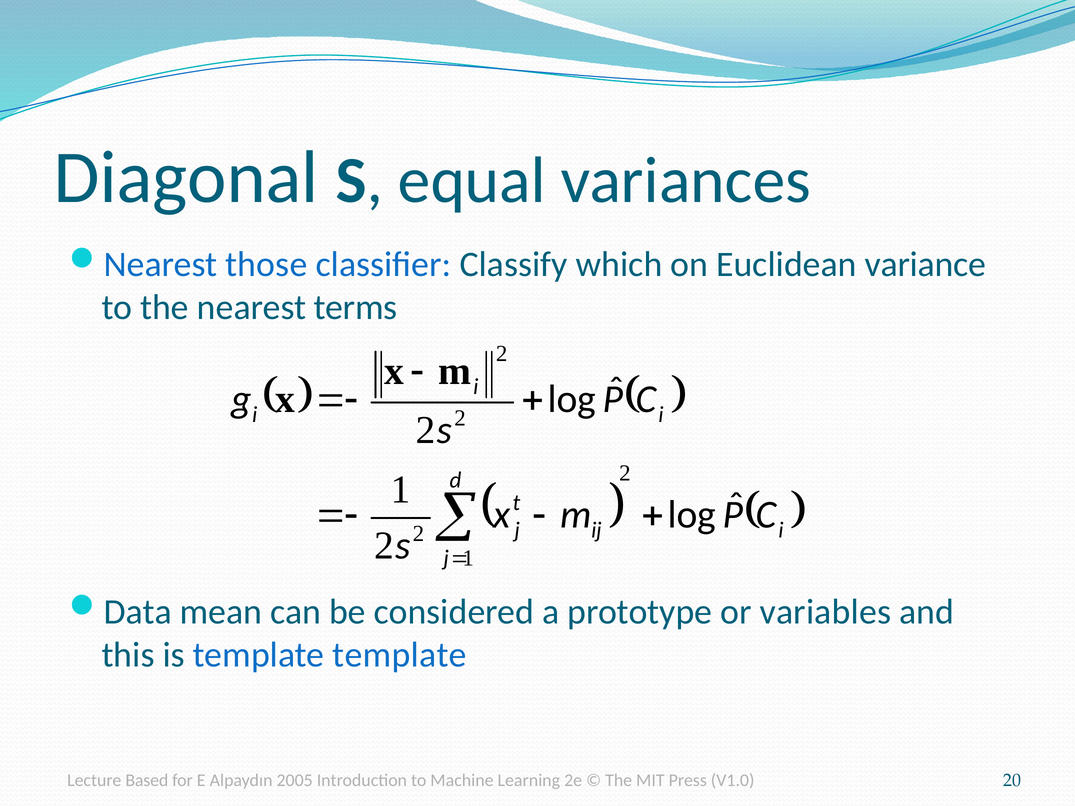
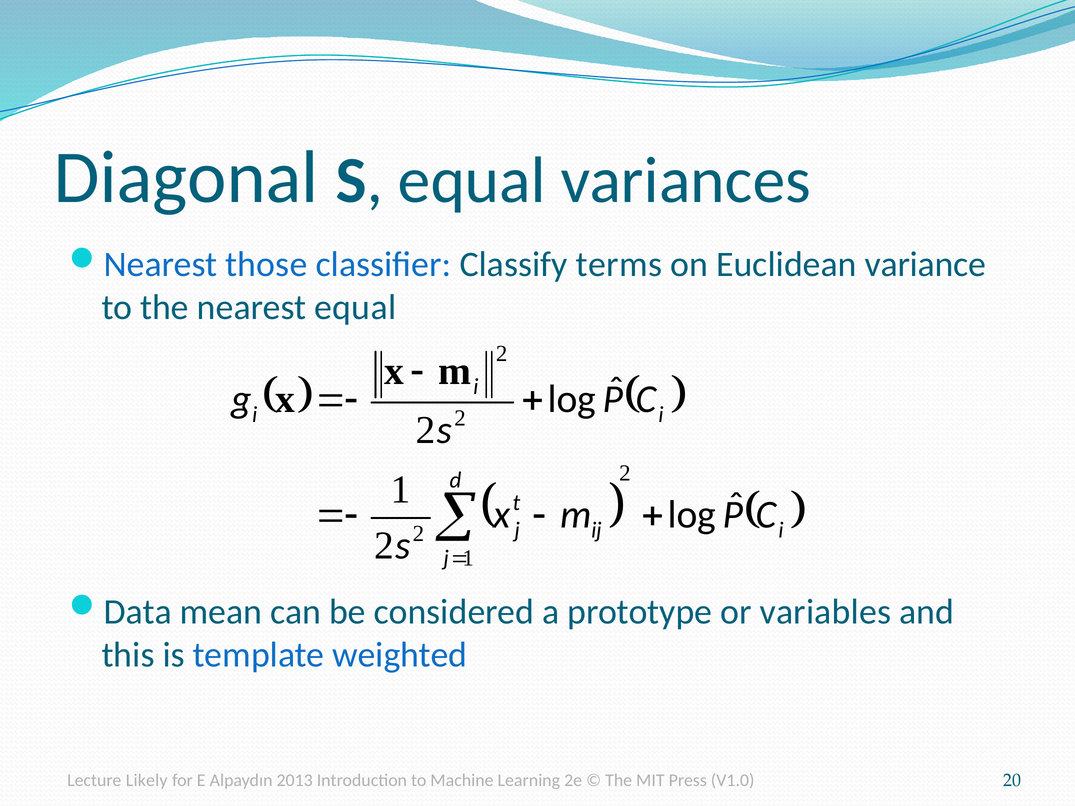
which: which -> terms
nearest terms: terms -> equal
template template: template -> weighted
Based: Based -> Likely
2005: 2005 -> 2013
